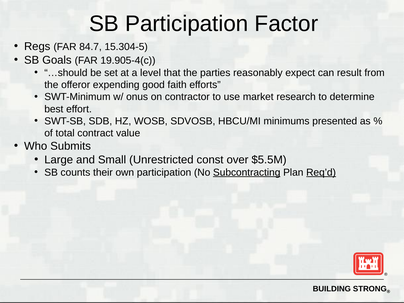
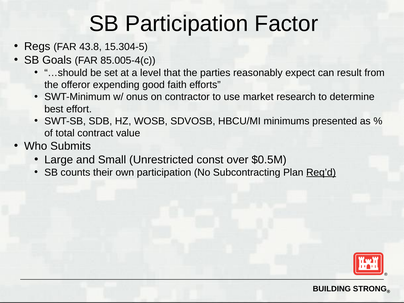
84.7: 84.7 -> 43.8
19.905-4(c: 19.905-4(c -> 85.005-4(c
$5.5M: $5.5M -> $0.5M
Subcontracting underline: present -> none
